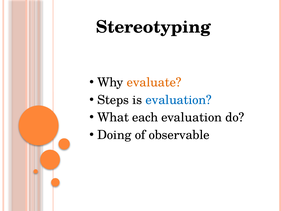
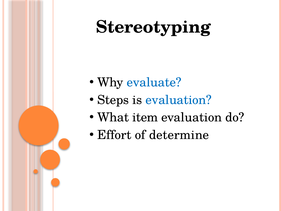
evaluate colour: orange -> blue
each: each -> item
Doing: Doing -> Effort
observable: observable -> determine
